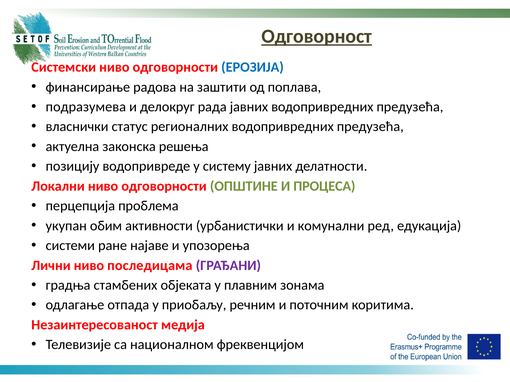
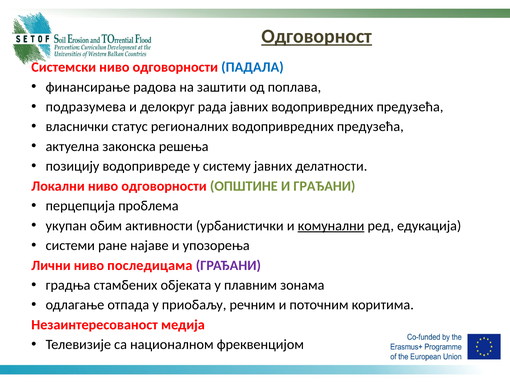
ЕРОЗИЈА: ЕРОЗИЈА -> ПАДАЛА
И ПРОЦЕСА: ПРОЦЕСА -> ГРАЂАНИ
комунални underline: none -> present
